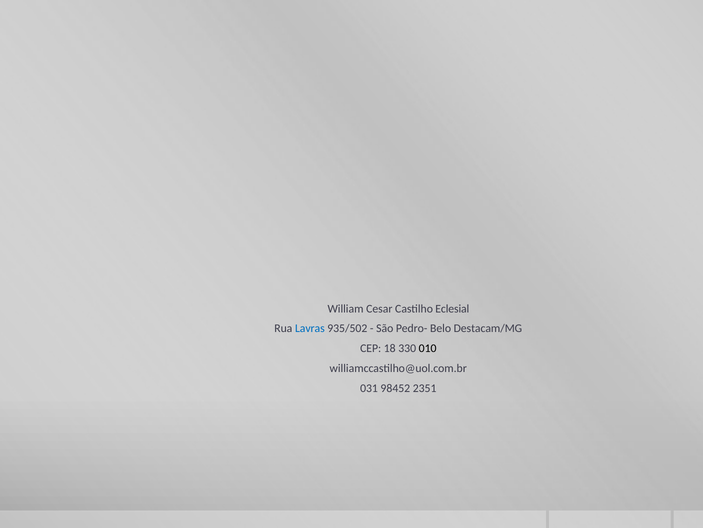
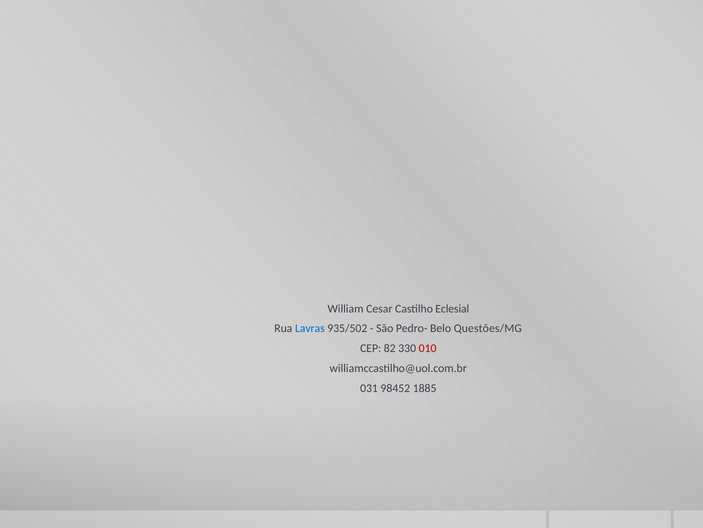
Destacam/MG: Destacam/MG -> Questões/MG
18: 18 -> 82
010 colour: black -> red
2351: 2351 -> 1885
